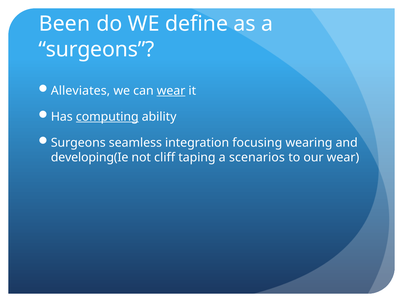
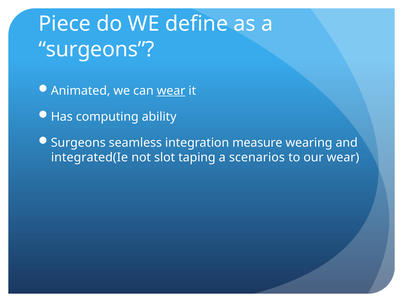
Been: Been -> Piece
Alleviates: Alleviates -> Animated
computing underline: present -> none
focusing: focusing -> measure
developing(Ie: developing(Ie -> integrated(Ie
cliff: cliff -> slot
